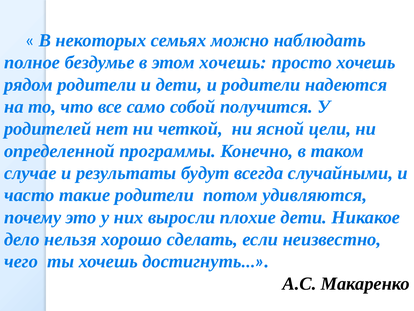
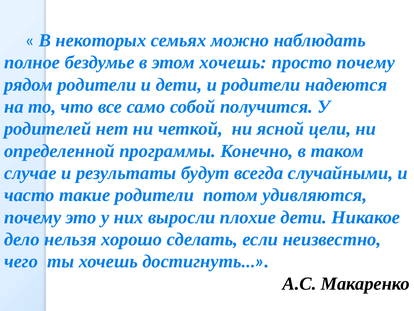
просто хочешь: хочешь -> почему
